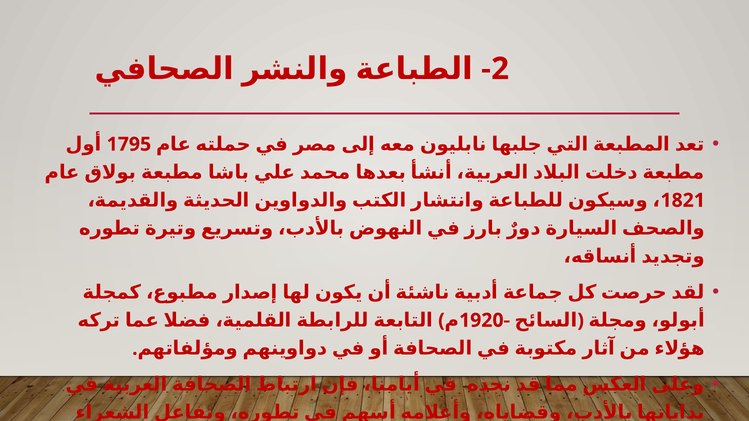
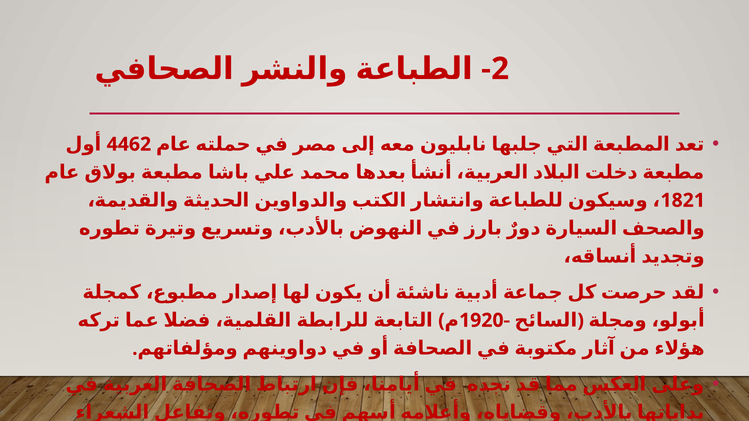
1795: 1795 -> 4462
